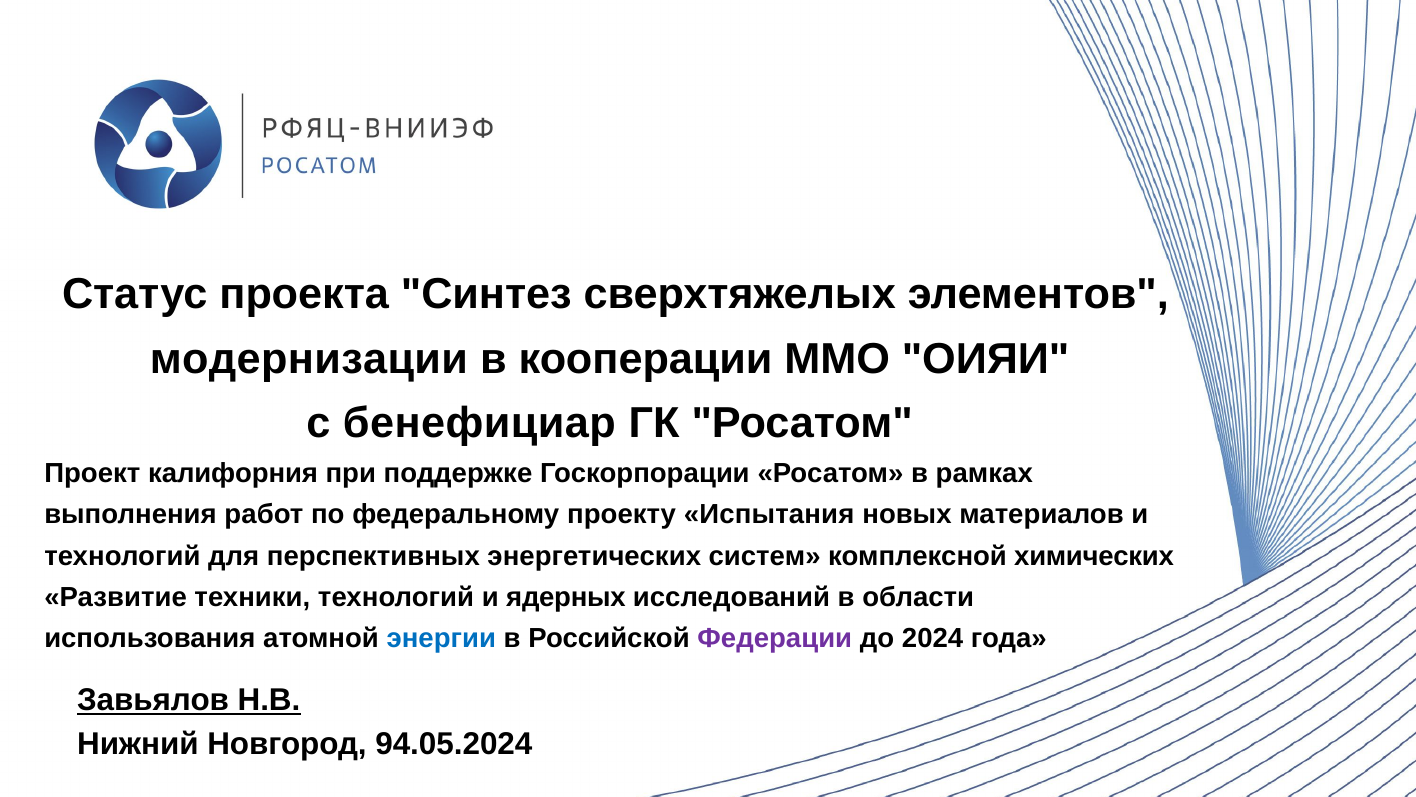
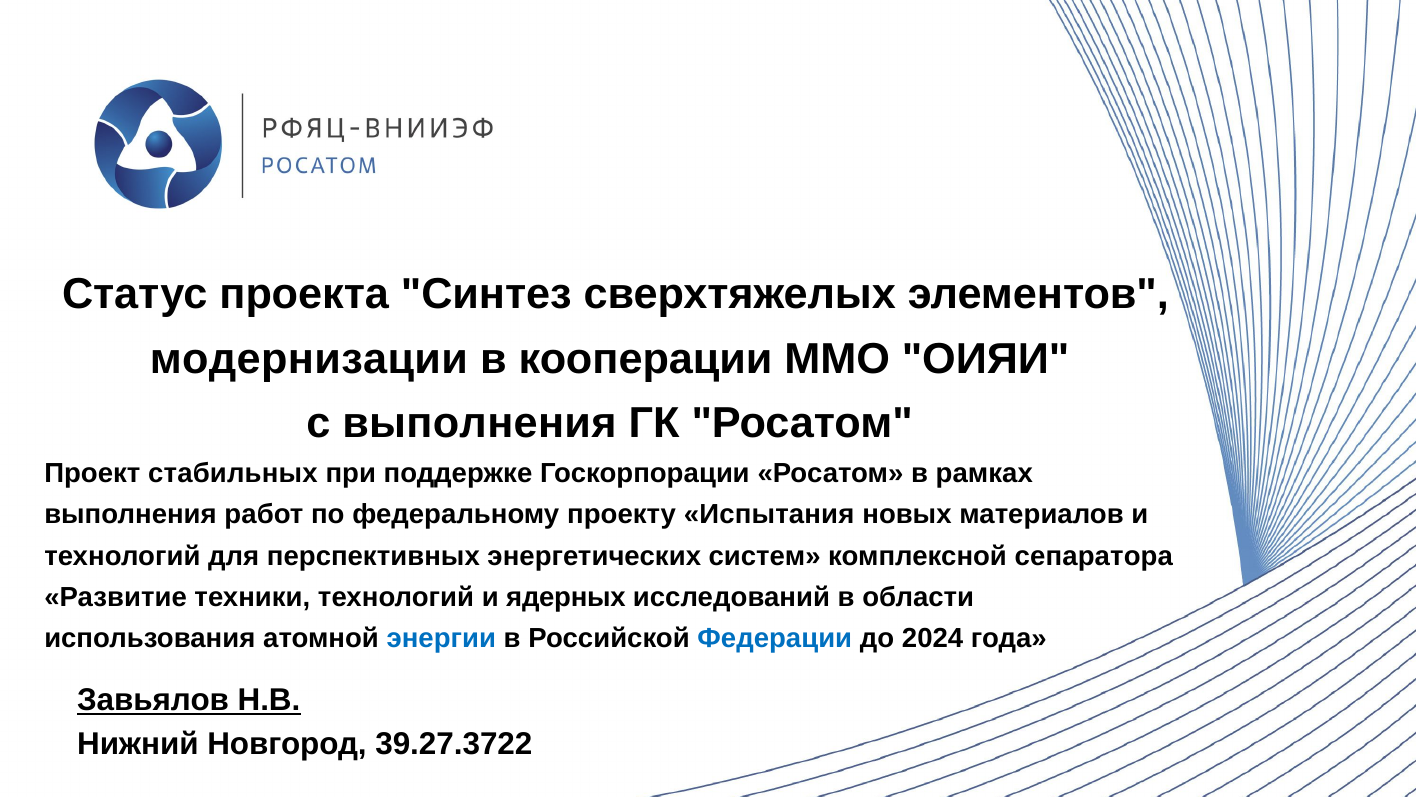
с бенефициар: бенефициар -> выполнения
калифорния: калифорния -> стабильных
химических: химических -> сепаратора
Федерации colour: purple -> blue
94.05.2024: 94.05.2024 -> 39.27.3722
